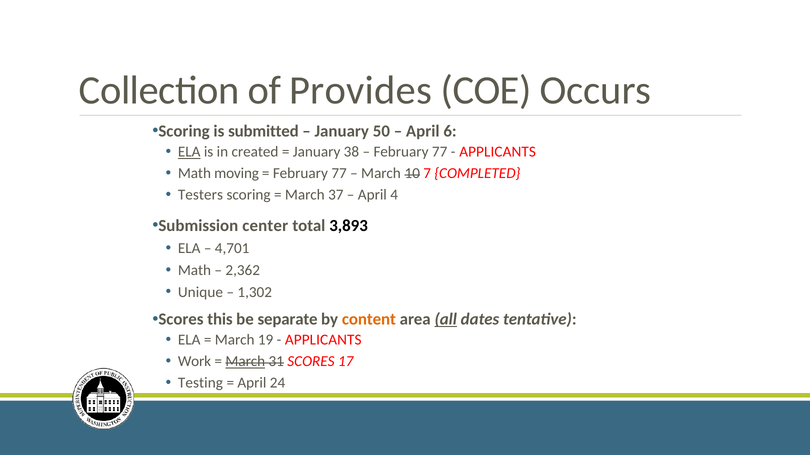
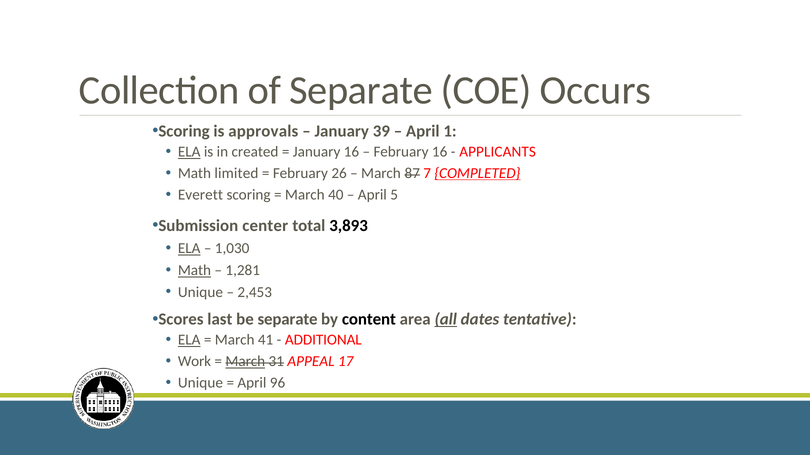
of Provides: Provides -> Separate
submitted: submitted -> approvals
50: 50 -> 39
6: 6 -> 1
January 38: 38 -> 16
77 at (440, 152): 77 -> 16
moving: moving -> limited
77 at (339, 174): 77 -> 26
10: 10 -> 87
COMPLETED underline: none -> present
Testers: Testers -> Everett
37: 37 -> 40
4: 4 -> 5
ELA at (189, 249) underline: none -> present
4,701: 4,701 -> 1,030
Math at (194, 271) underline: none -> present
2,362: 2,362 -> 1,281
1,302: 1,302 -> 2,453
this: this -> last
content colour: orange -> black
ELA at (189, 340) underline: none -> present
19: 19 -> 41
APPLICANTS at (323, 340): APPLICANTS -> ADDITIONAL
31 SCORES: SCORES -> APPEAL
Testing at (200, 383): Testing -> Unique
24: 24 -> 96
